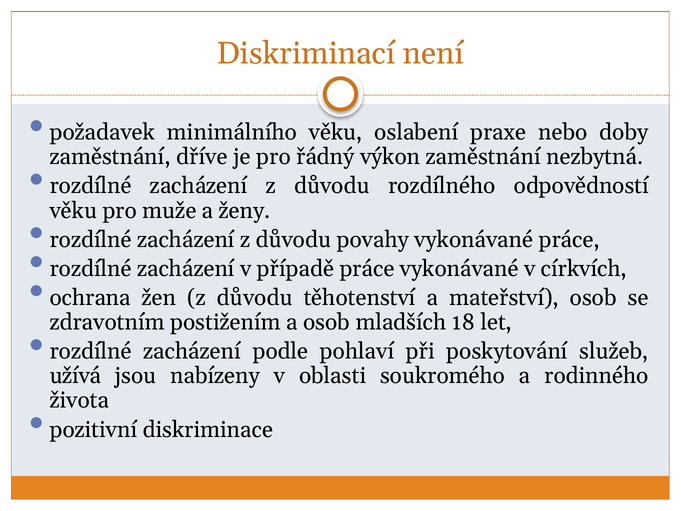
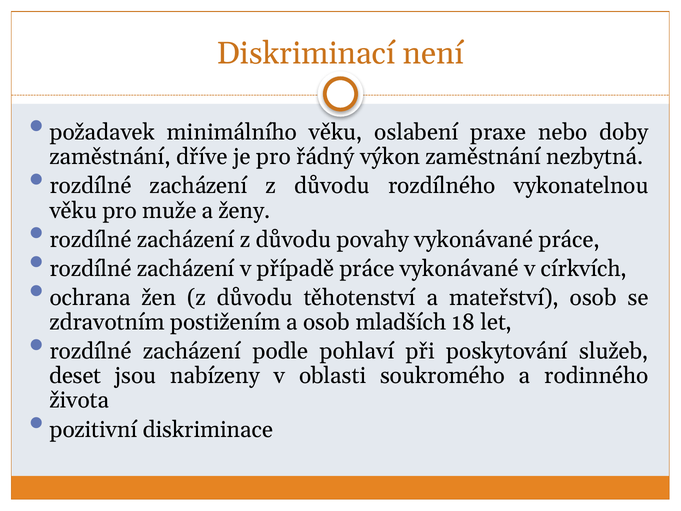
odpovědností: odpovědností -> vykonatelnou
užívá: užívá -> deset
